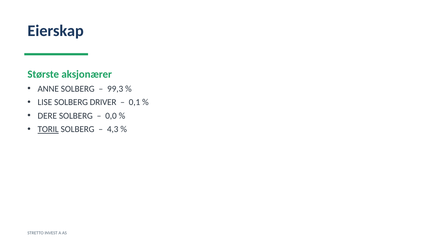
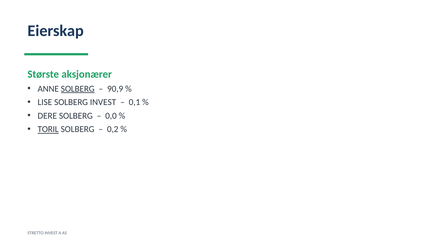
SOLBERG at (78, 89) underline: none -> present
99,3: 99,3 -> 90,9
SOLBERG DRIVER: DRIVER -> INVEST
4,3: 4,3 -> 0,2
